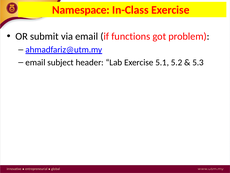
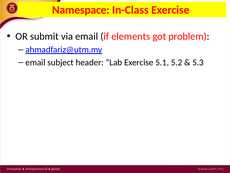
functions: functions -> elements
